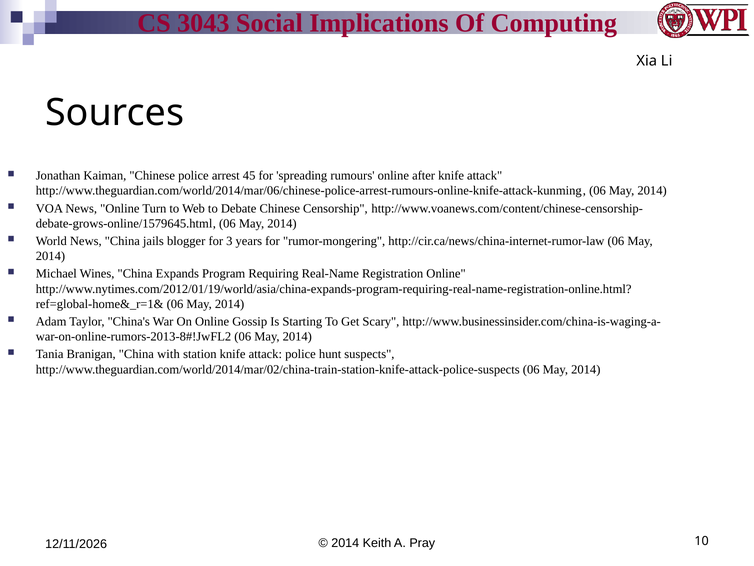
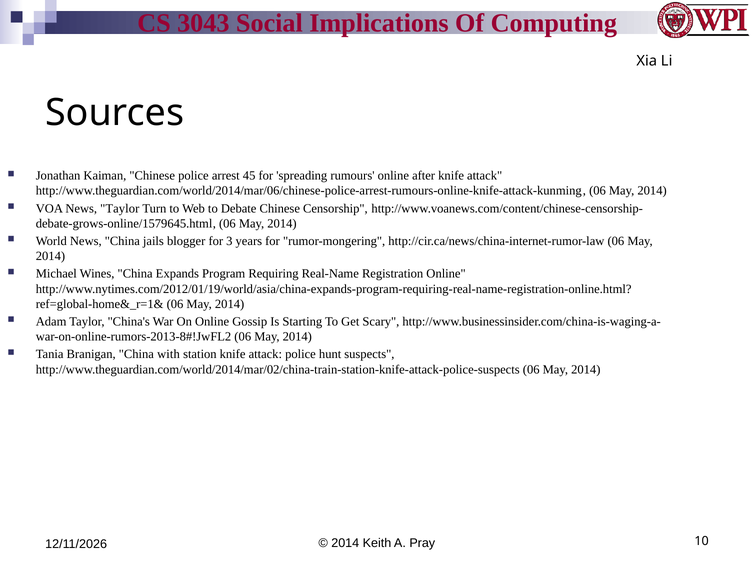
News Online: Online -> Taylor
